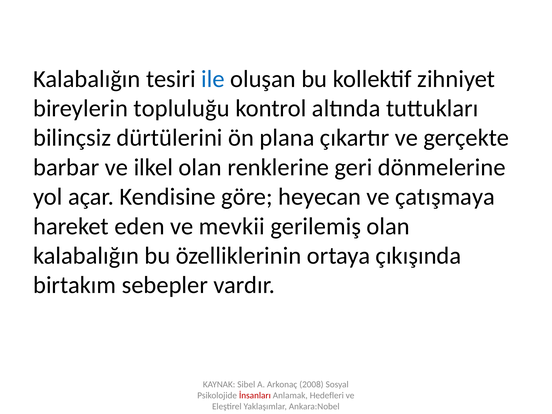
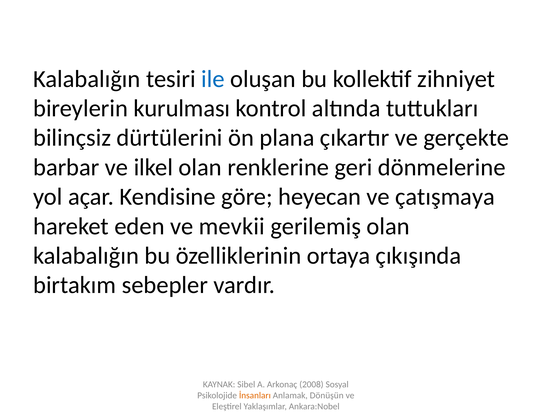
topluluğu: topluluğu -> kurulması
İnsanları colour: red -> orange
Hedefleri: Hedefleri -> Dönüşün
